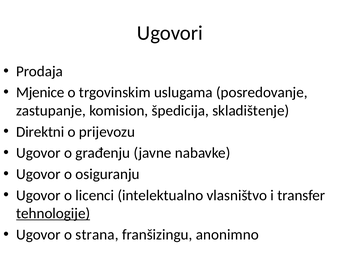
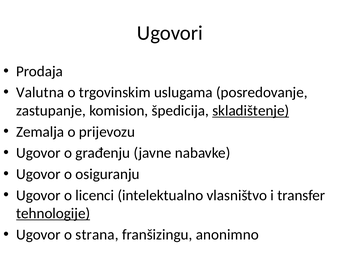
Mjenice: Mjenice -> Valutna
skladištenje underline: none -> present
Direktni: Direktni -> Zemalja
